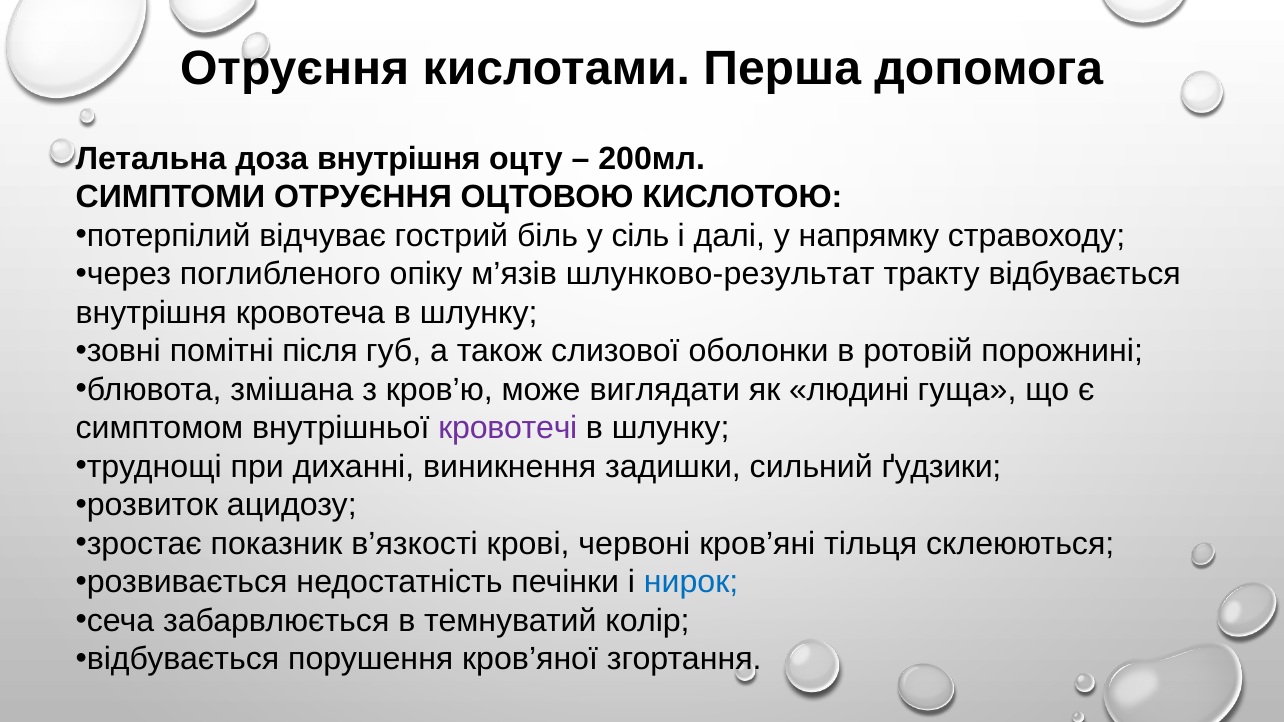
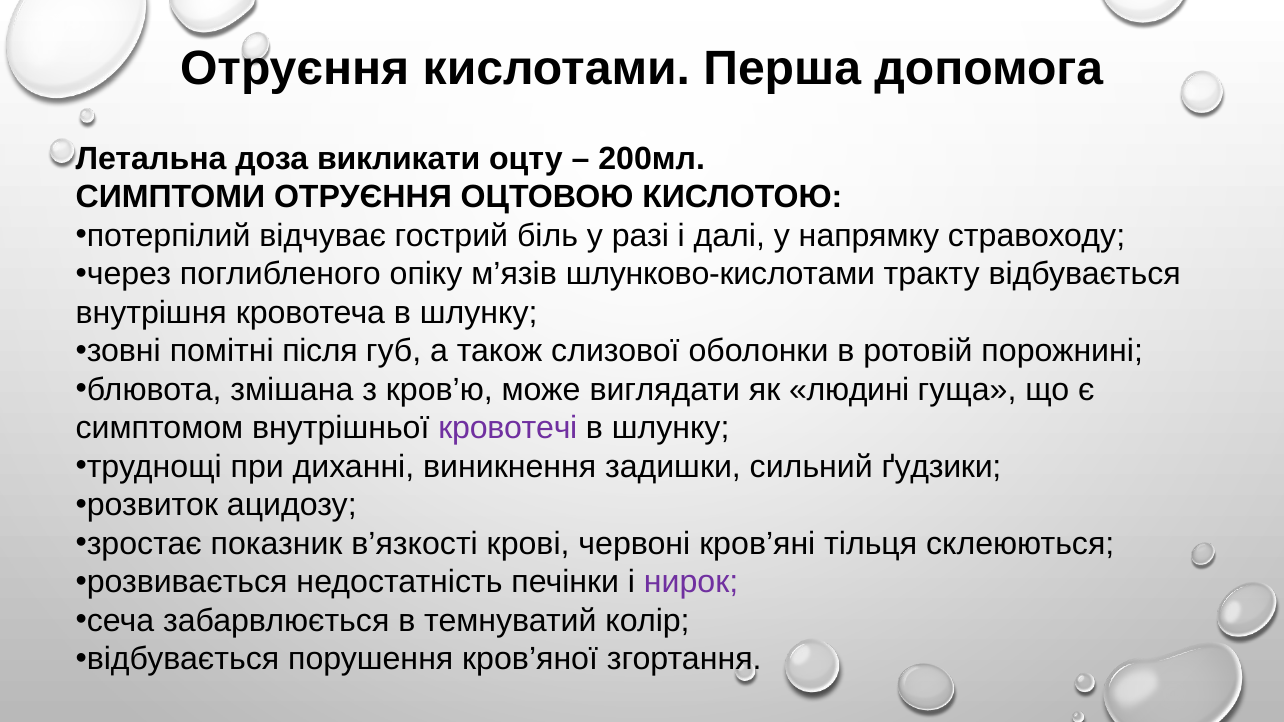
доза внутрішня: внутрішня -> викликати
сіль: сіль -> разі
шлунково-результат: шлунково-результат -> шлунково-кислотами
нирок colour: blue -> purple
